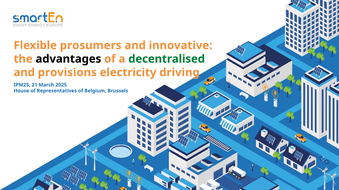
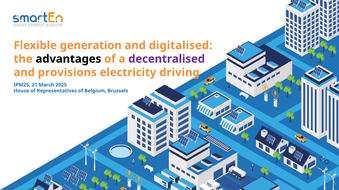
prosumers: prosumers -> generation
innovative: innovative -> digitalised
decentralised colour: green -> purple
